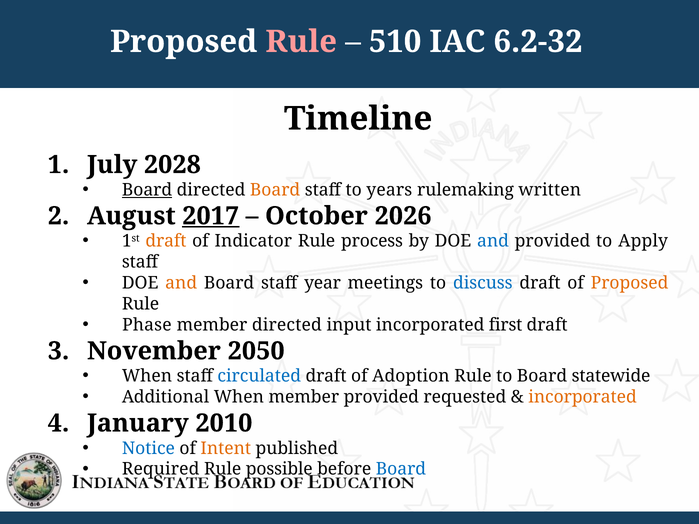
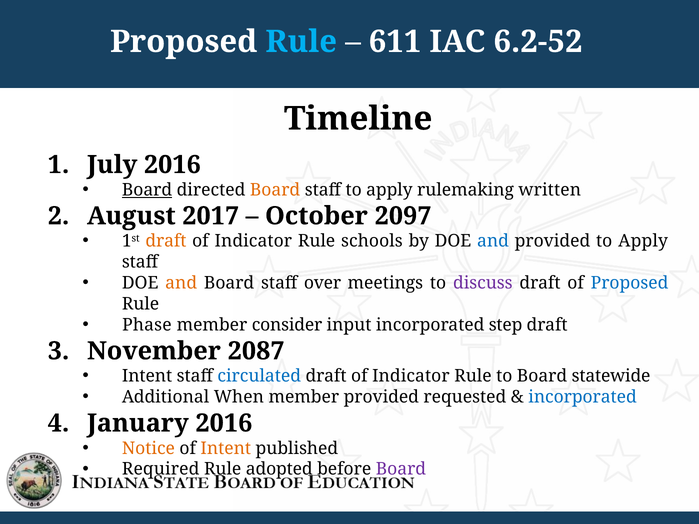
Rule at (301, 42) colour: pink -> light blue
510: 510 -> 611
6.2-32: 6.2-32 -> 6.2-52
July 2028: 2028 -> 2016
staff to years: years -> apply
2017 underline: present -> none
2026: 2026 -> 2097
process: process -> schools
year: year -> over
discuss colour: blue -> purple
Proposed at (630, 283) colour: orange -> blue
member directed: directed -> consider
first: first -> step
2050: 2050 -> 2087
When at (147, 376): When -> Intent
Adoption at (411, 376): Adoption -> Indicator
incorporated at (583, 397) colour: orange -> blue
January 2010: 2010 -> 2016
Notice colour: blue -> orange
possible: possible -> adopted
Board at (401, 469) colour: blue -> purple
